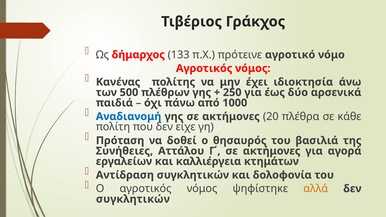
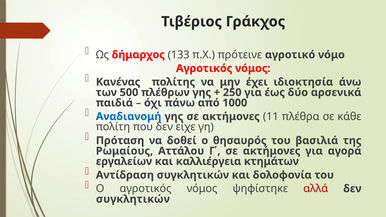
20: 20 -> 11
Συνήθειες: Συνήθειες -> Ρωμαίους
αλλά colour: orange -> red
